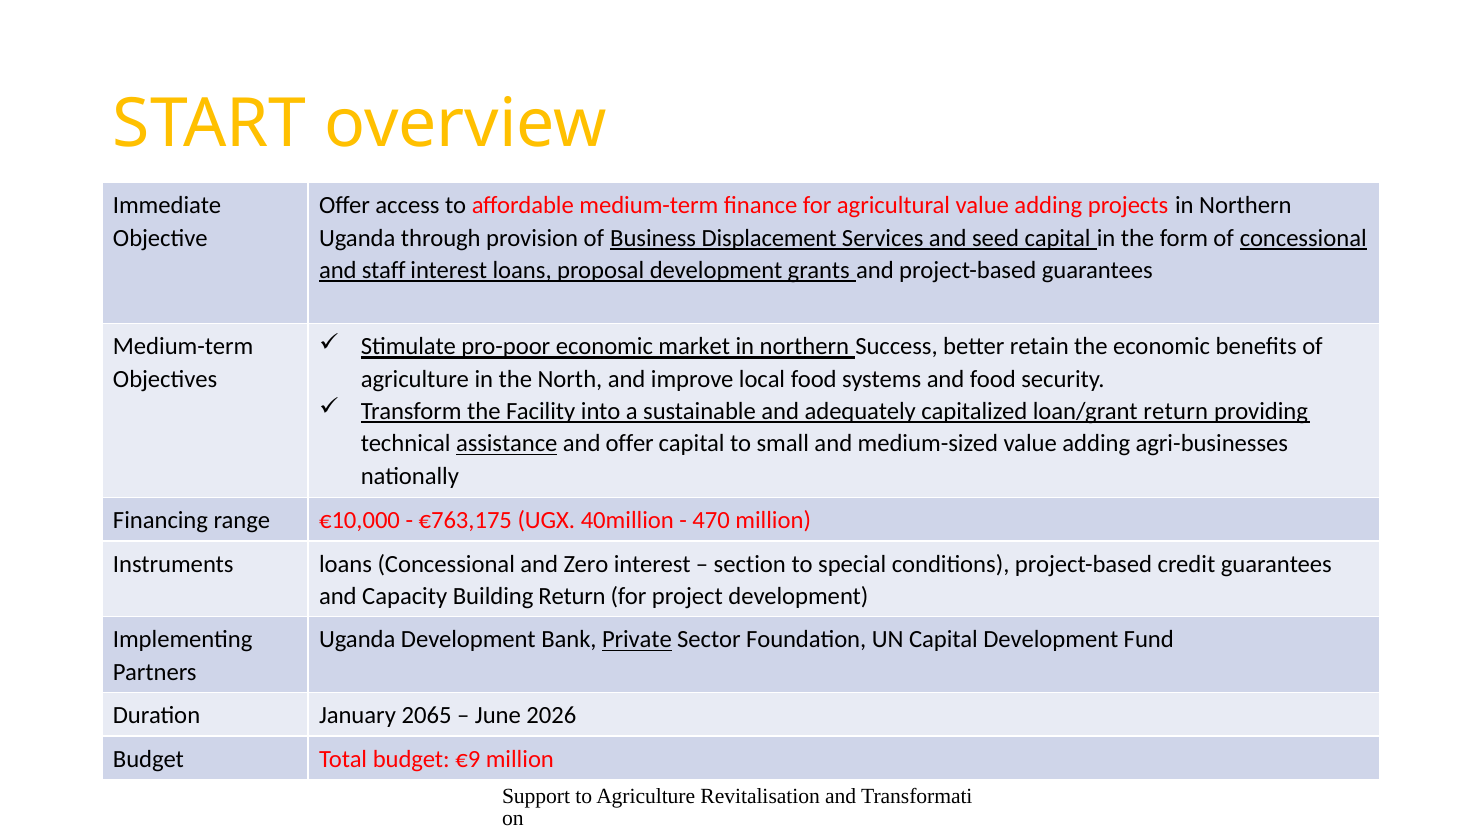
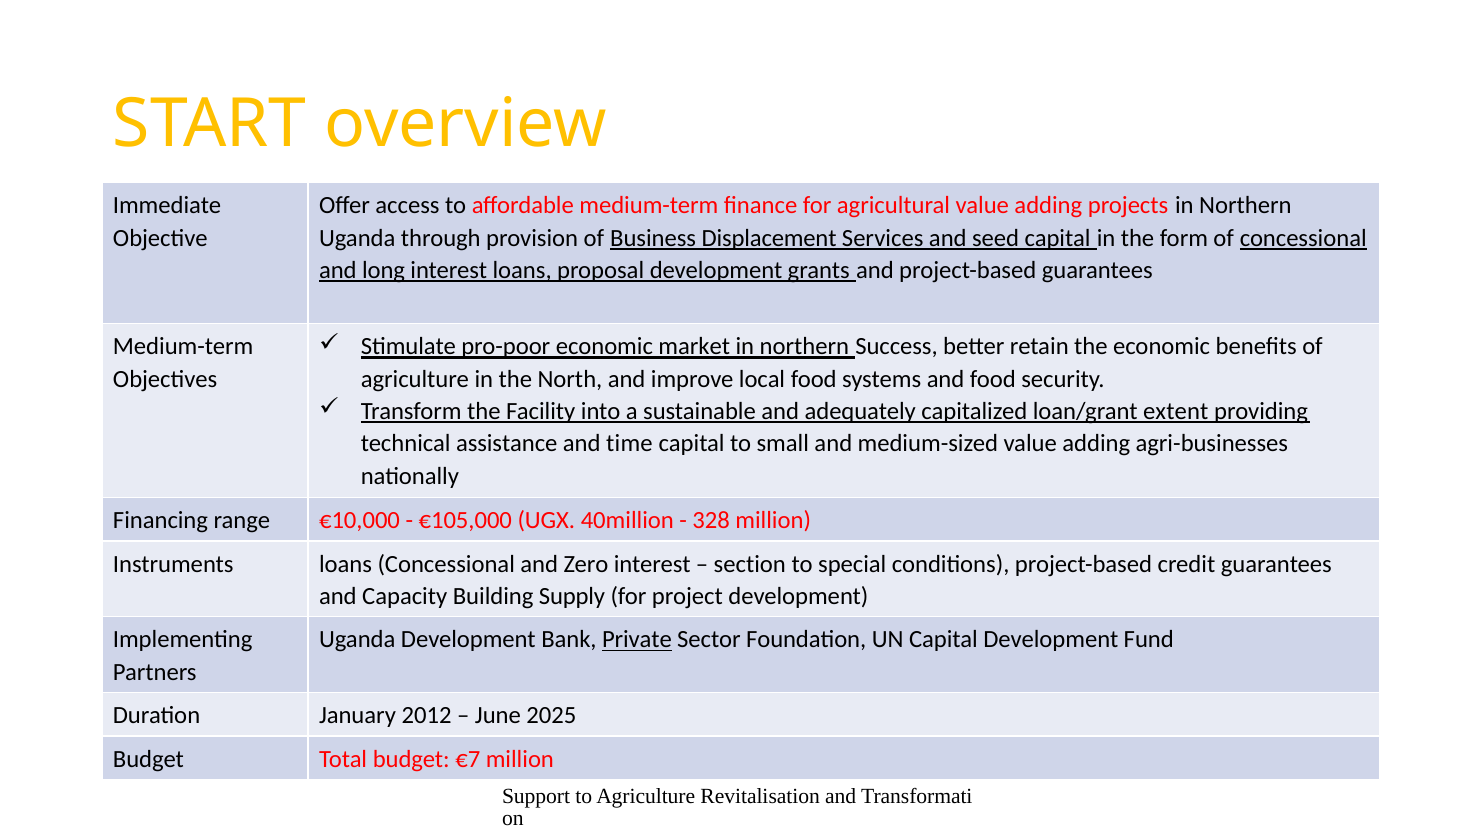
staff: staff -> long
loan/grant return: return -> extent
assistance underline: present -> none
and offer: offer -> time
€763,175: €763,175 -> €105,000
470: 470 -> 328
Building Return: Return -> Supply
2065: 2065 -> 2012
2026: 2026 -> 2025
€9: €9 -> €7
